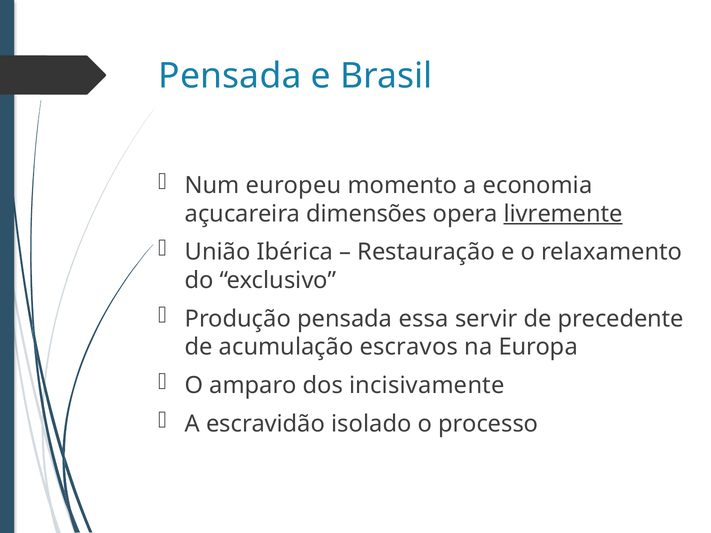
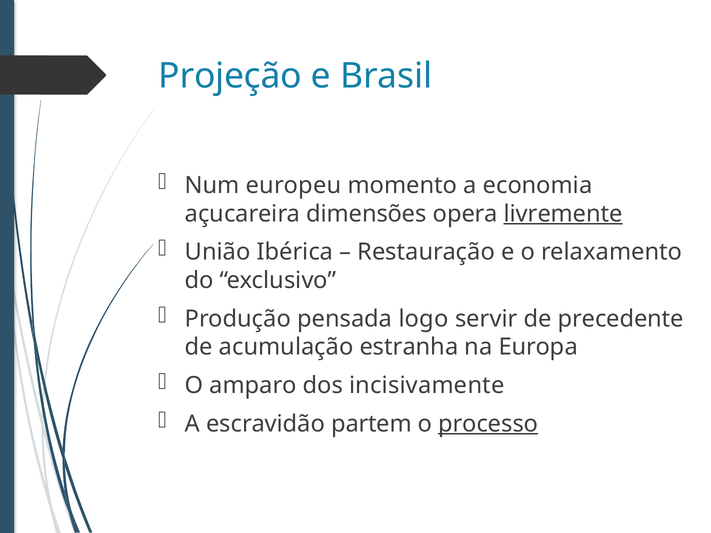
Pensada at (230, 76): Pensada -> Projeção
essa: essa -> logo
escravos: escravos -> estranha
isolado: isolado -> partem
processo underline: none -> present
